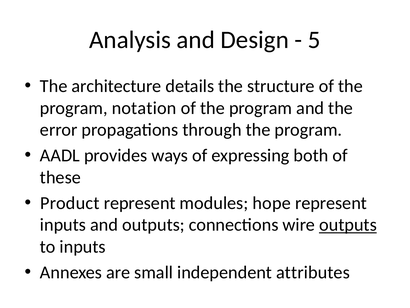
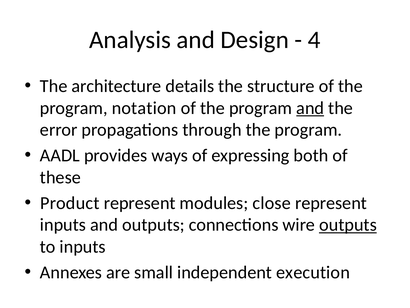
5: 5 -> 4
and at (310, 108) underline: none -> present
hope: hope -> close
attributes: attributes -> execution
